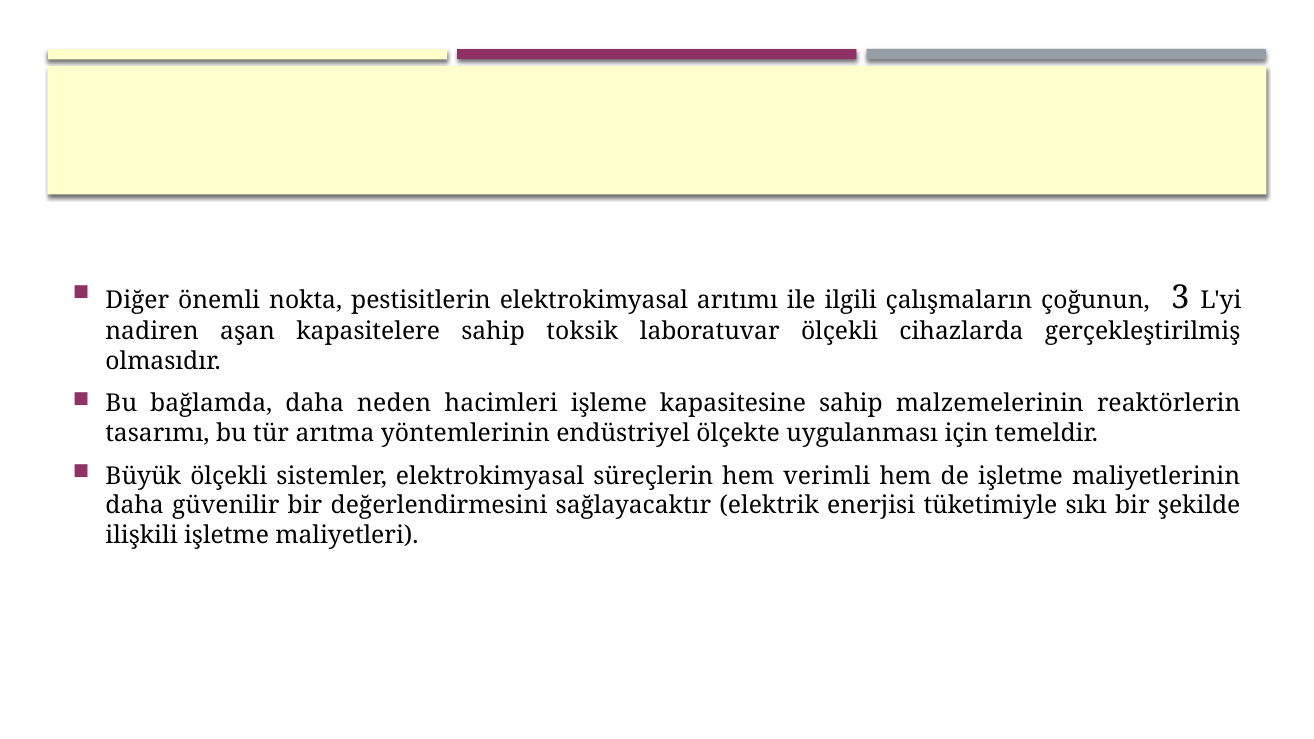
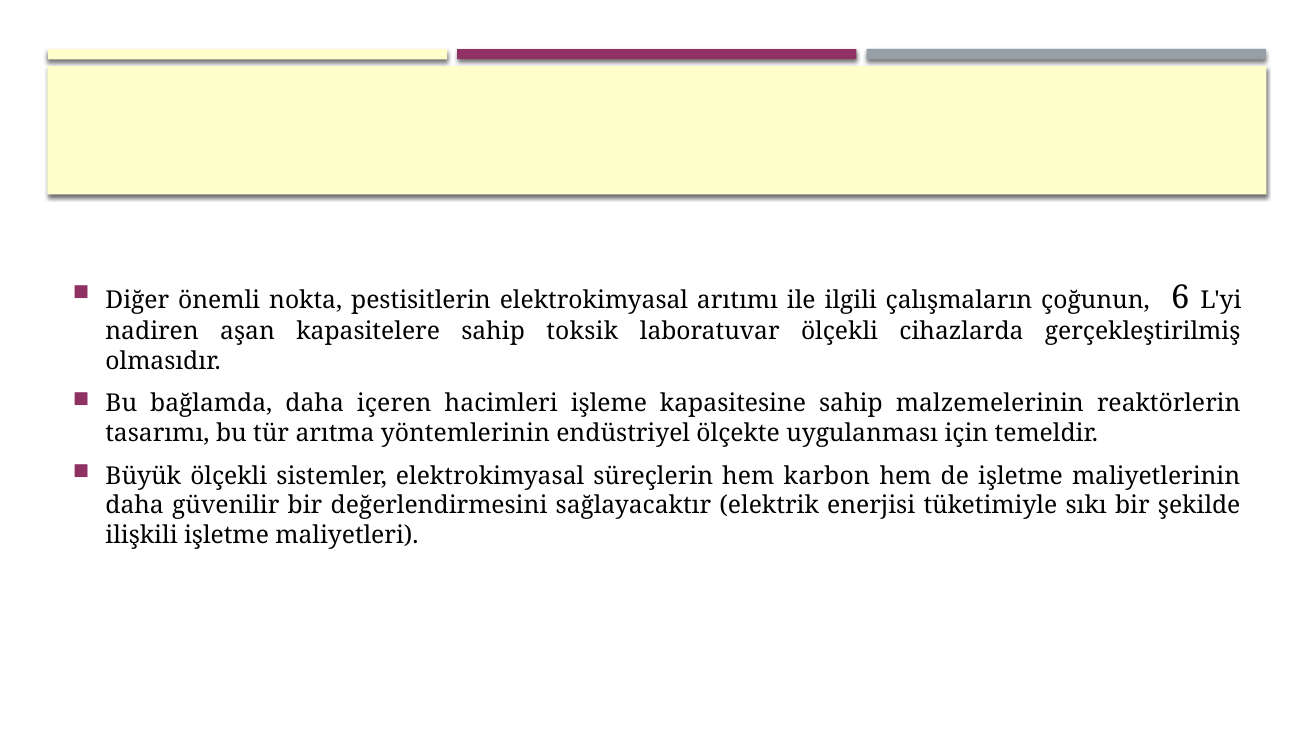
3: 3 -> 6
neden: neden -> içeren
verimli: verimli -> karbon
